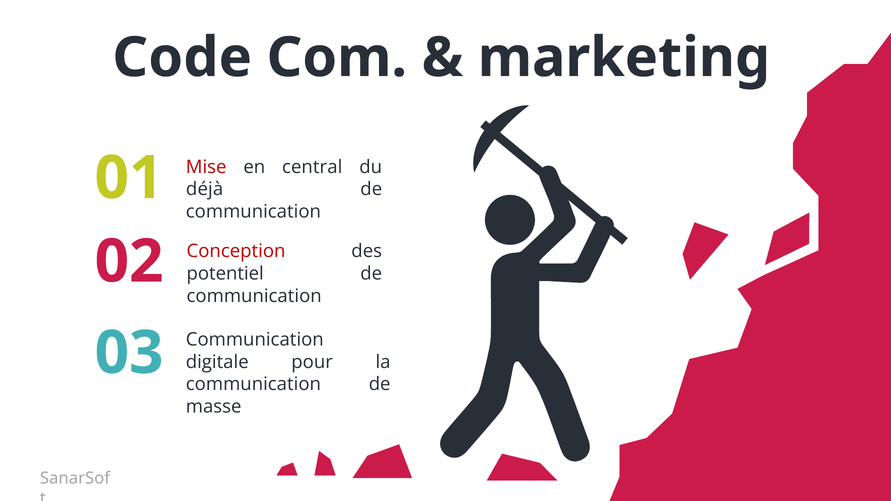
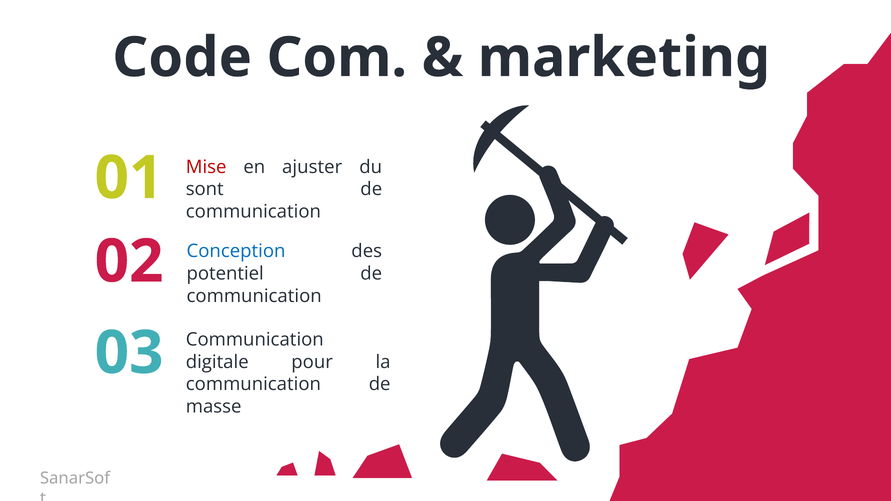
central: central -> ajuster
déjà: déjà -> sont
Conception colour: red -> blue
